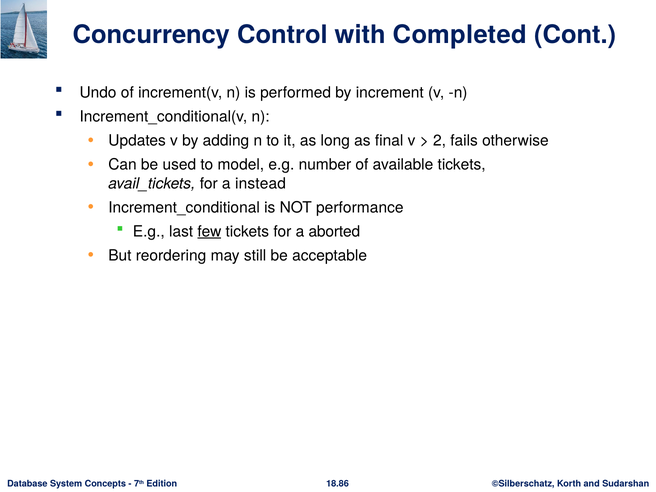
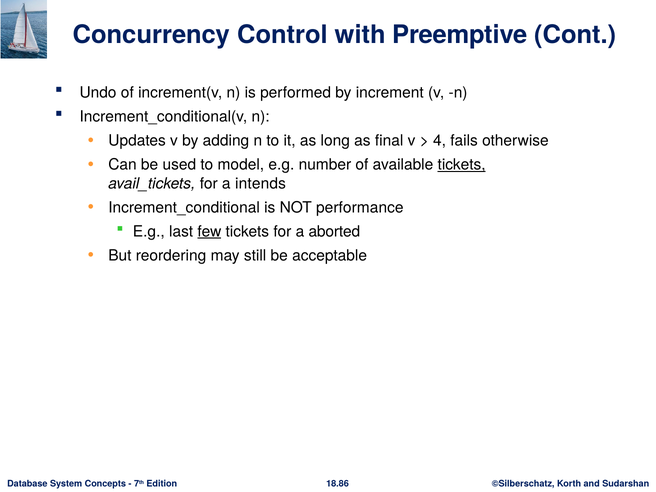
Completed: Completed -> Preemptive
2: 2 -> 4
tickets at (462, 165) underline: none -> present
instead: instead -> intends
